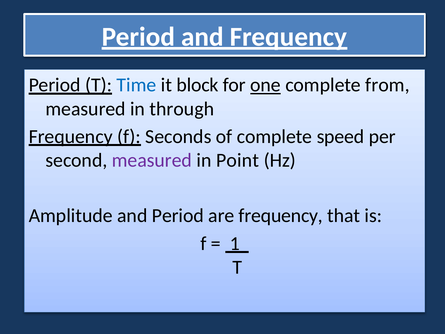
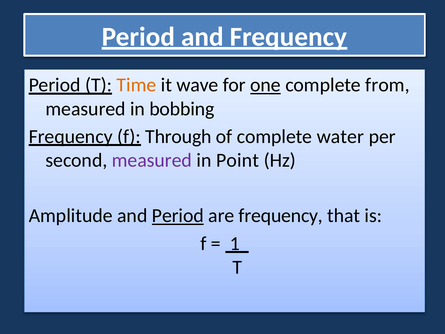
Time colour: blue -> orange
block: block -> wave
through: through -> bobbing
Seconds: Seconds -> Through
speed: speed -> water
Period at (178, 216) underline: none -> present
